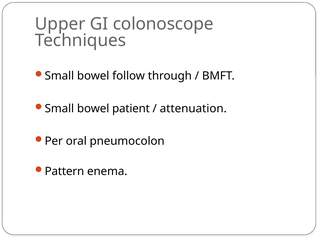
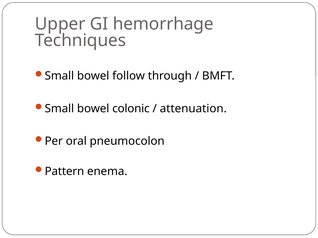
colonoscope: colonoscope -> hemorrhage
patient: patient -> colonic
